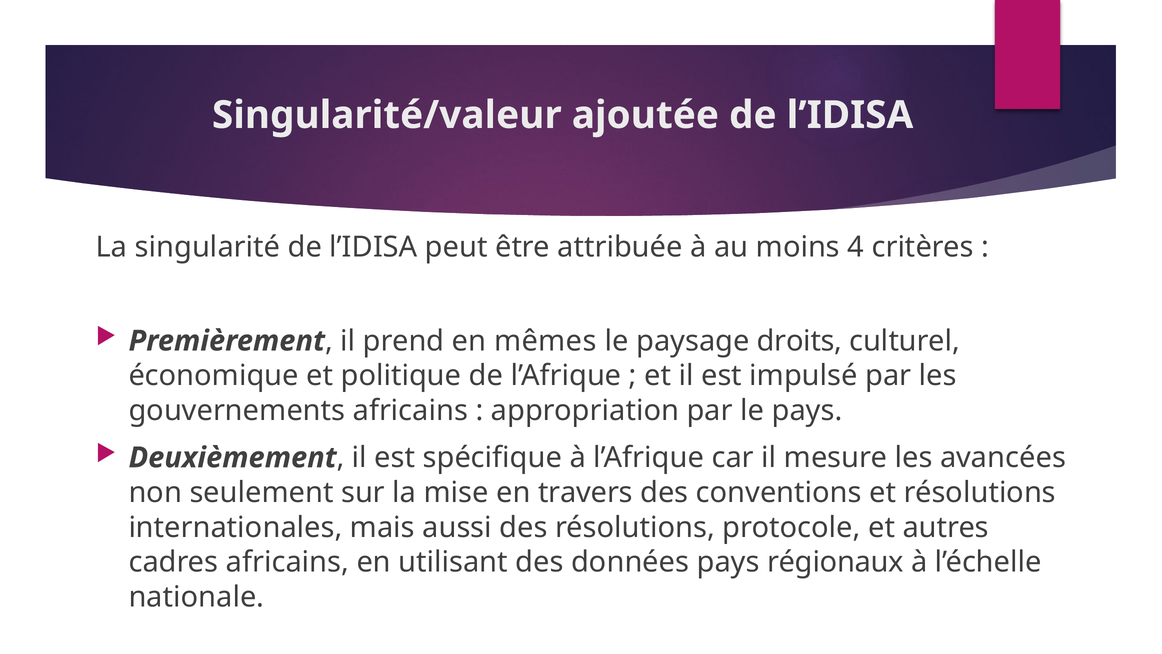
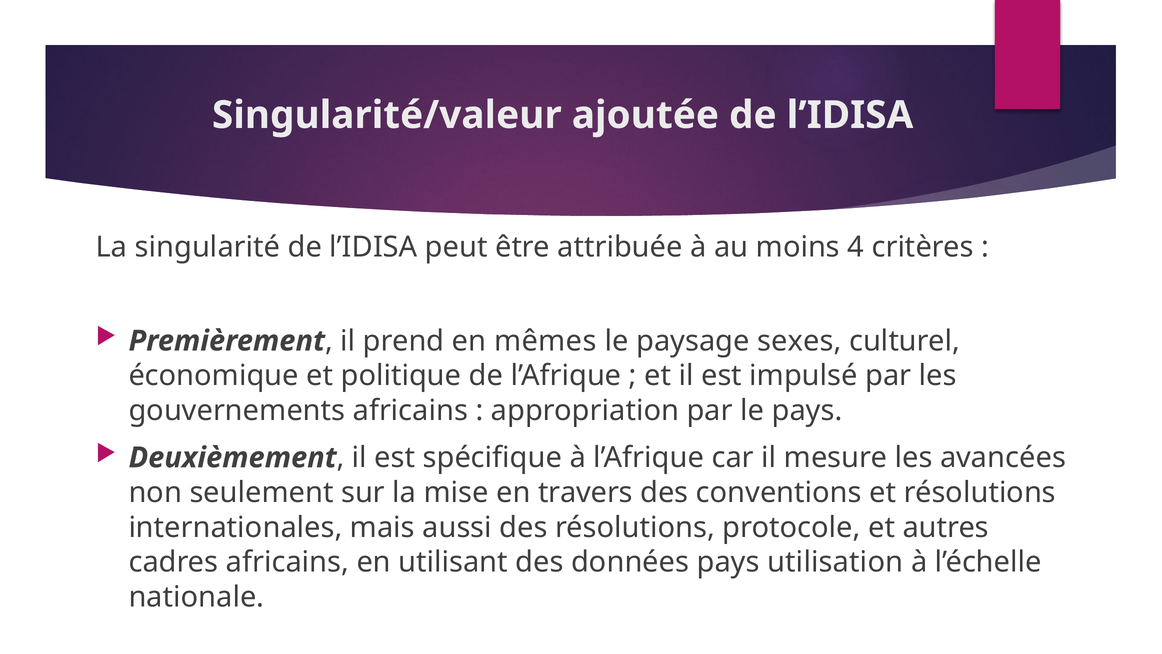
droits: droits -> sexes
régionaux: régionaux -> utilisation
